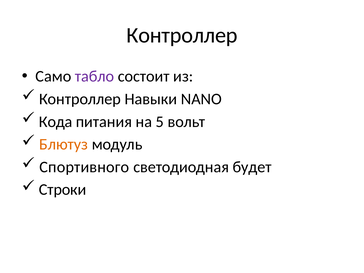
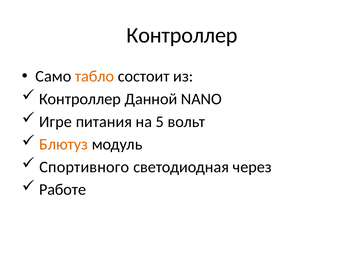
табло colour: purple -> orange
Навыки: Навыки -> Данной
Кода: Кода -> Игре
будет: будет -> через
Строки: Строки -> Работе
